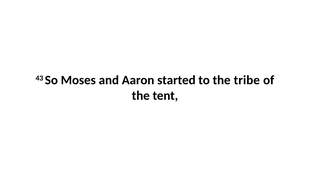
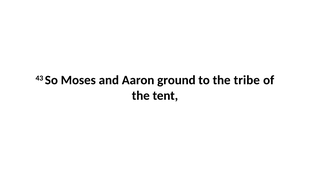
started: started -> ground
